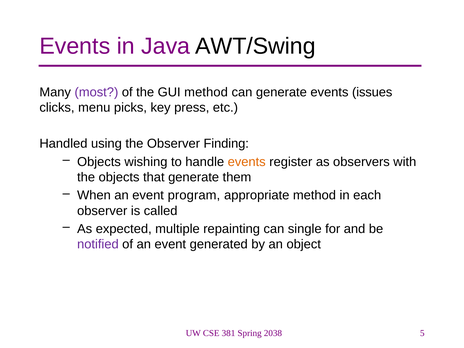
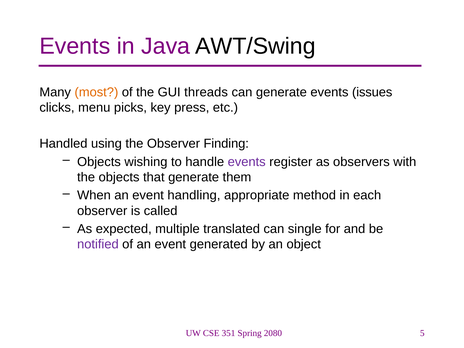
most colour: purple -> orange
GUI method: method -> threads
events at (247, 162) colour: orange -> purple
program: program -> handling
repainting: repainting -> translated
381: 381 -> 351
2038: 2038 -> 2080
